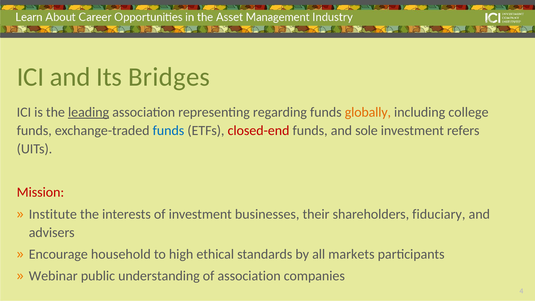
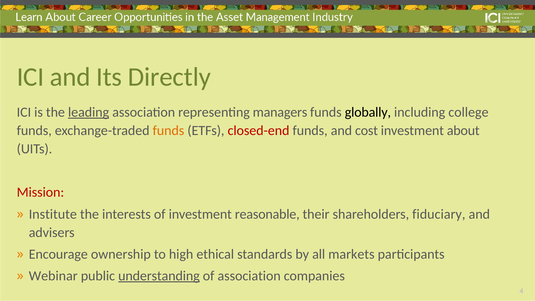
Bridges: Bridges -> Directly
regarding: regarding -> managers
globally colour: orange -> black
funds at (168, 131) colour: blue -> orange
sole: sole -> cost
refers: refers -> about
businesses: businesses -> reasonable
household: household -> ownership
understanding underline: none -> present
